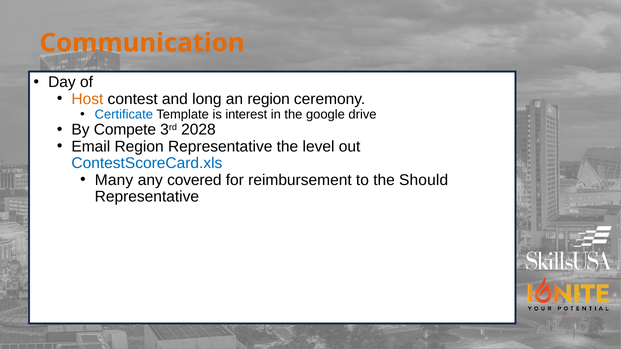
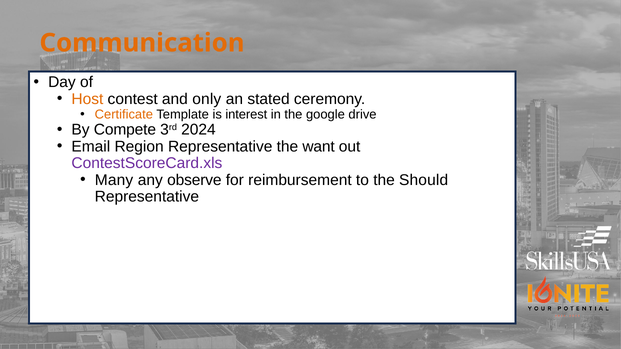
long: long -> only
an region: region -> stated
Certificate colour: blue -> orange
2028: 2028 -> 2024
level: level -> want
ContestScoreCard.xls colour: blue -> purple
covered: covered -> observe
